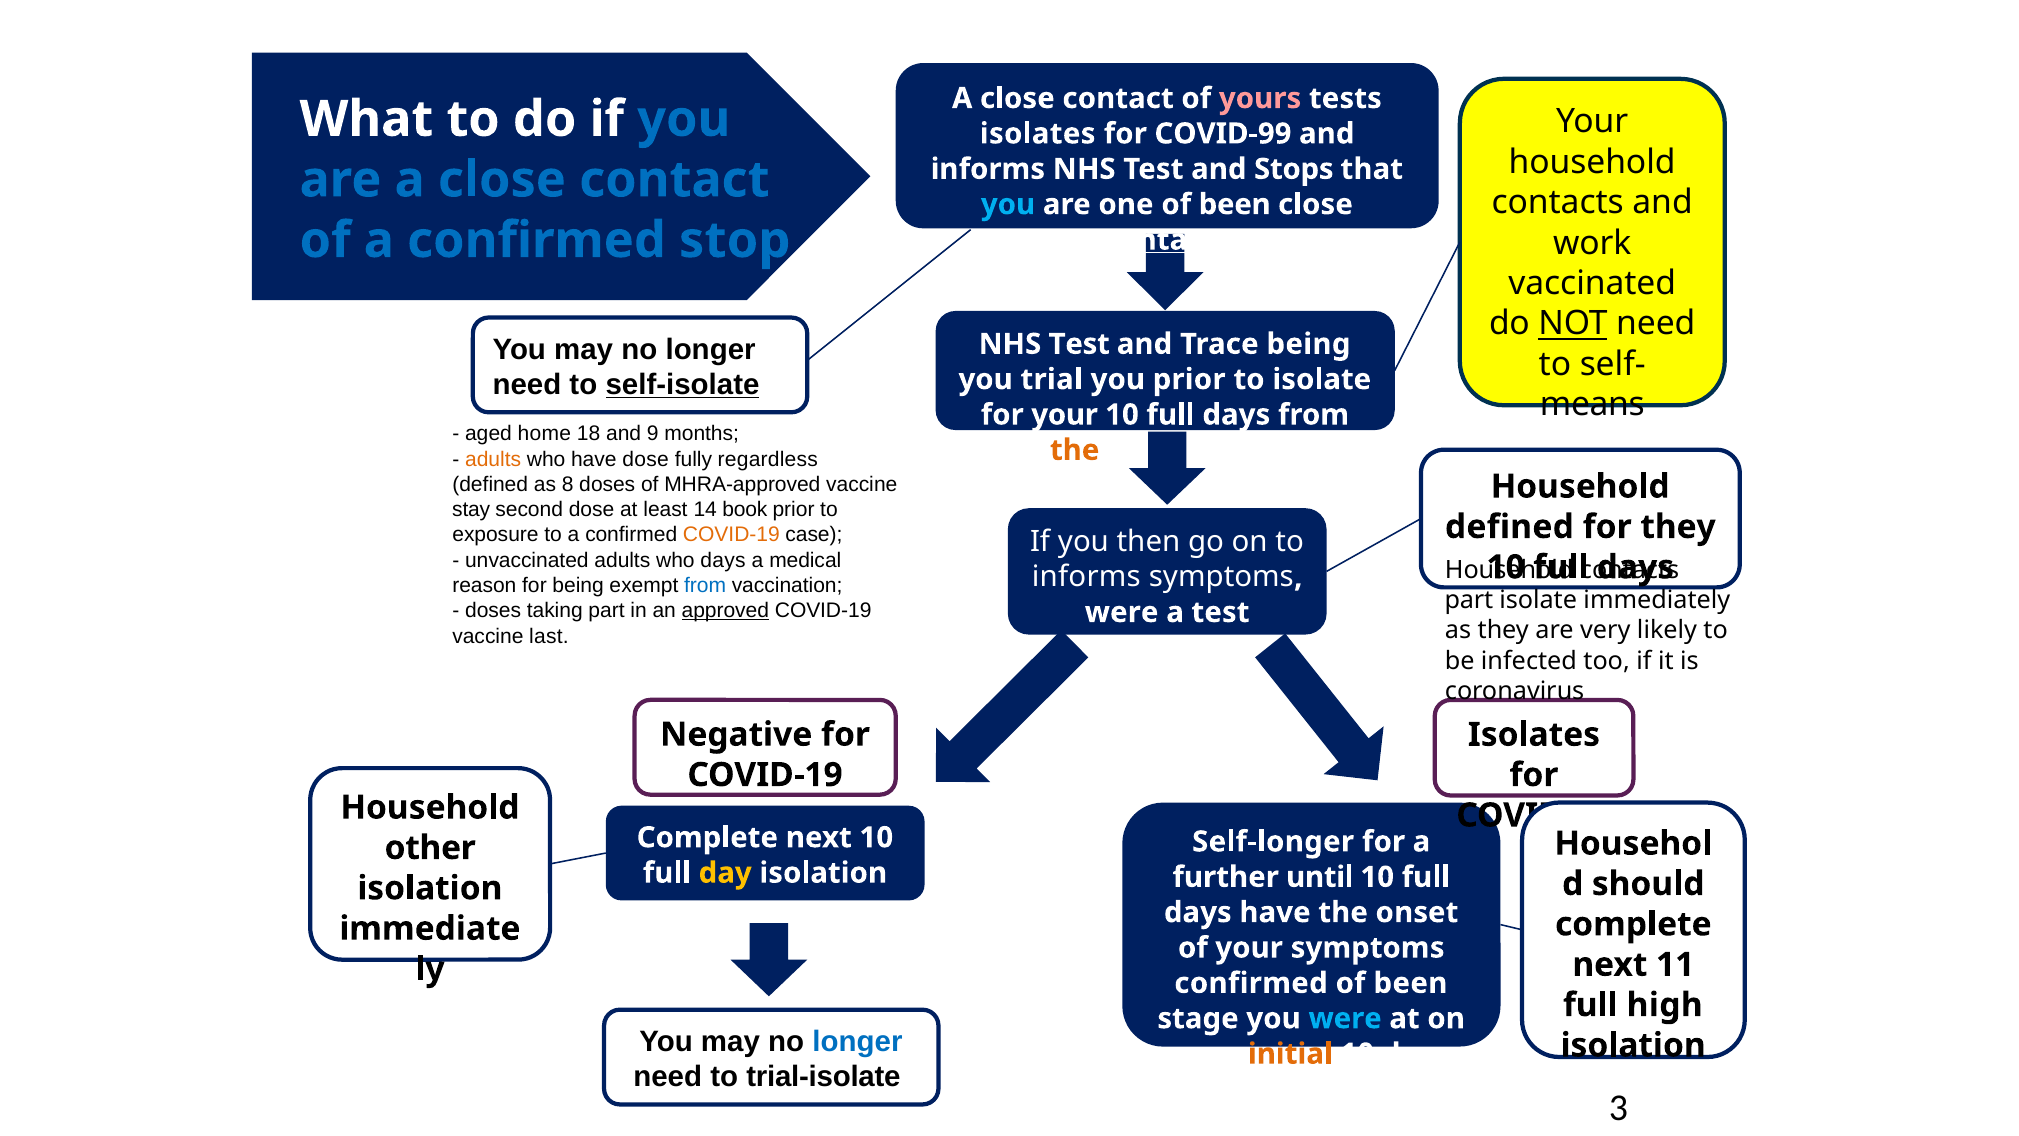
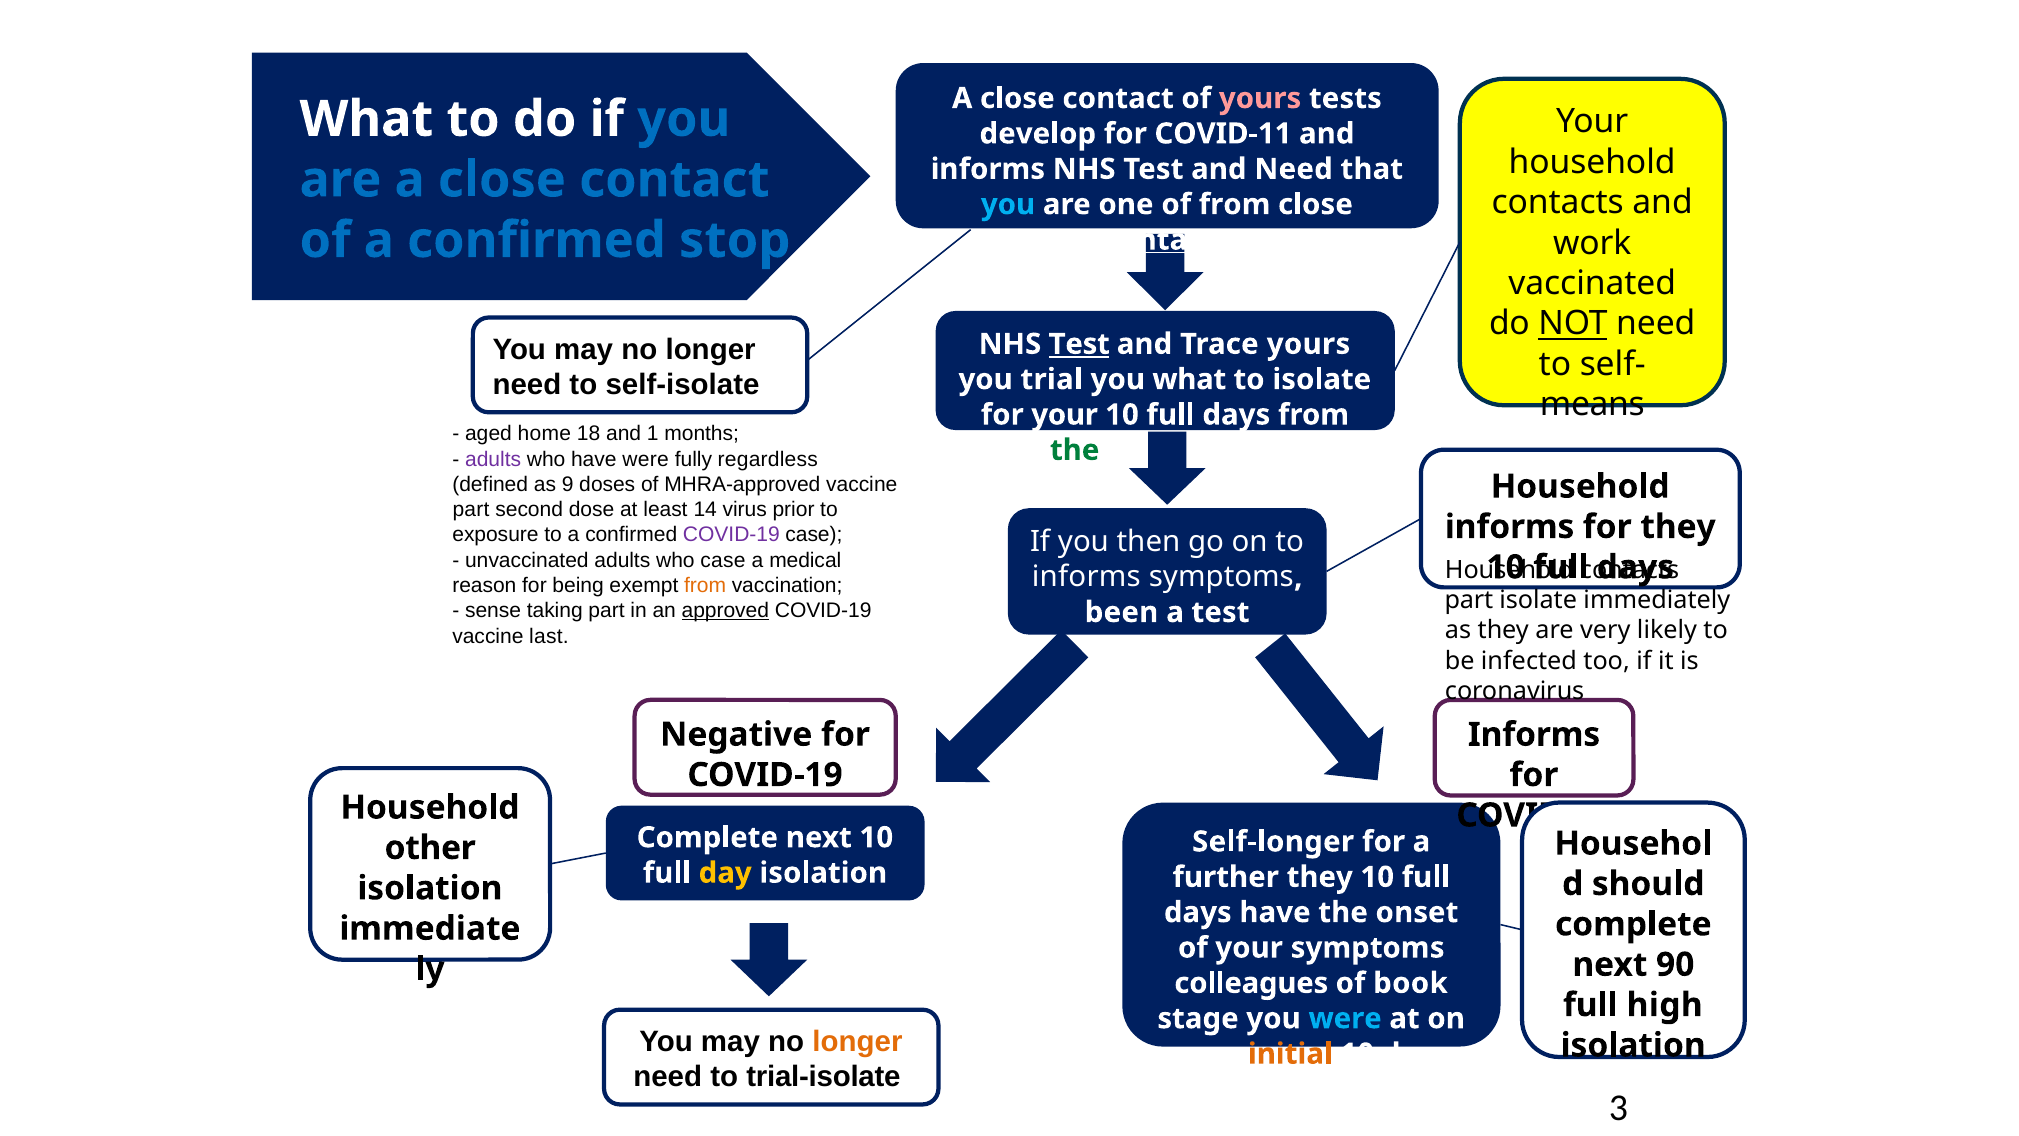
isolates at (1038, 134): isolates -> develop
COVID-99: COVID-99 -> COVID-11
and Stops: Stops -> Need
one of been: been -> from
Test at (1079, 344) underline: none -> present
Trace being: being -> yours
self-isolate underline: present -> none
you prior: prior -> what
9: 9 -> 1
the at (1075, 450) colour: orange -> green
adults at (493, 459) colour: orange -> purple
have dose: dose -> were
8: 8 -> 9
stay at (471, 510): stay -> part
book: book -> virus
defined at (1509, 527): defined -> informs
COVID-19 at (731, 535) colour: orange -> purple
who days: days -> case
from at (705, 585) colour: blue -> orange
doses at (493, 611): doses -> sense
were at (1122, 612): were -> been
Isolates at (1534, 734): Isolates -> Informs
further until: until -> they
11: 11 -> 90
confirmed at (1251, 983): confirmed -> colleagues
been at (1410, 983): been -> book
longer at (857, 1041) colour: blue -> orange
